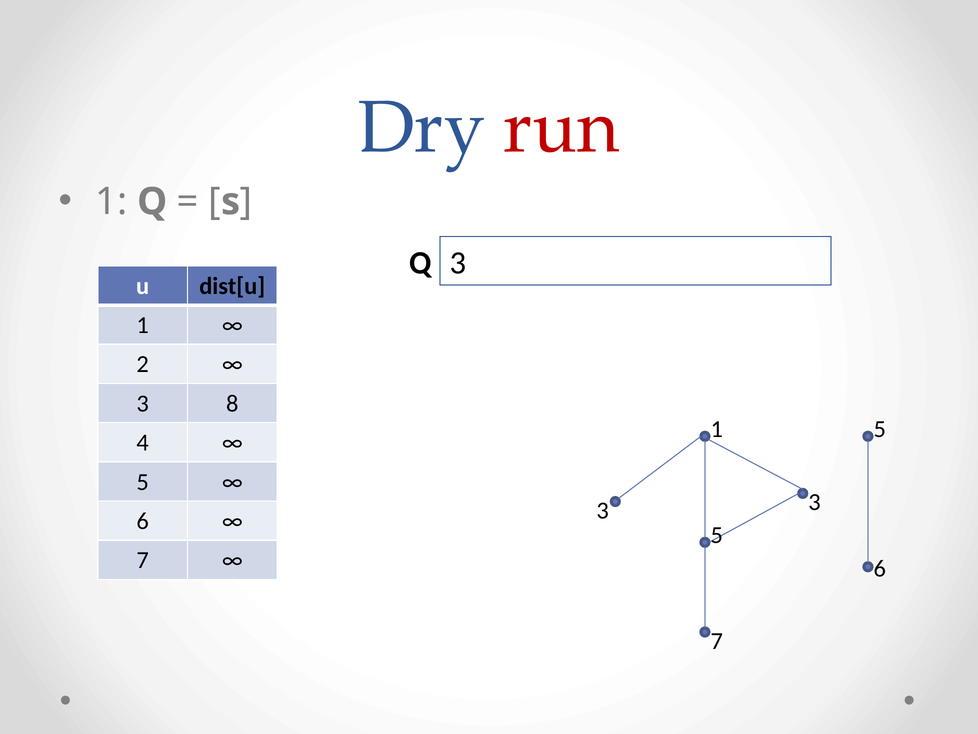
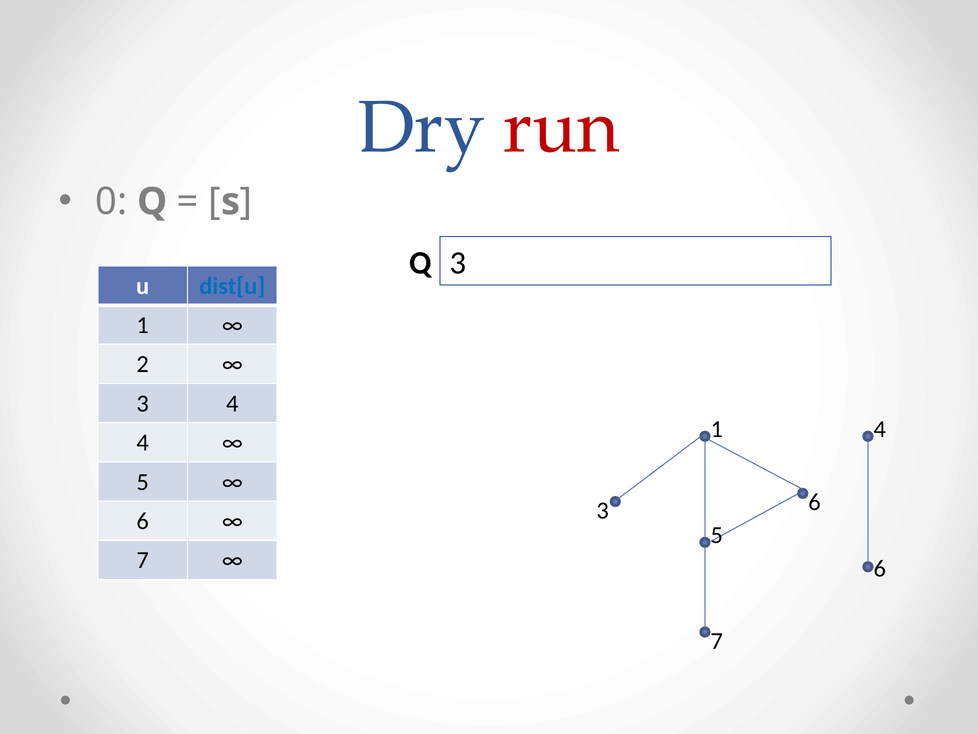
1 at (111, 202): 1 -> 0
dist[u colour: black -> blue
3 8: 8 -> 4
5 at (880, 429): 5 -> 4
3 3: 3 -> 6
